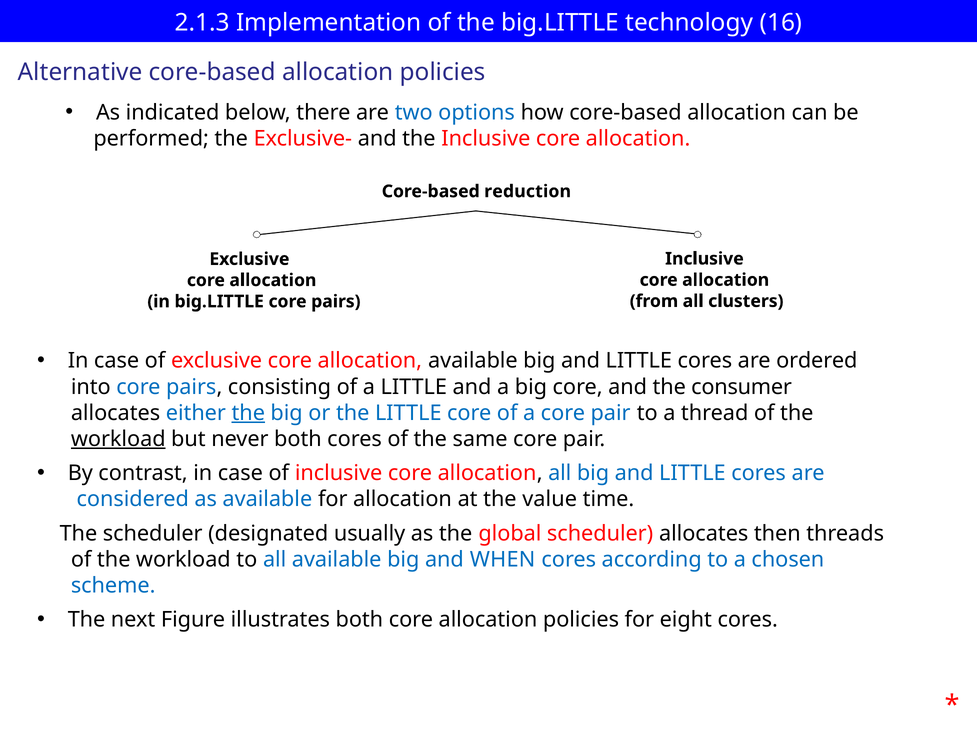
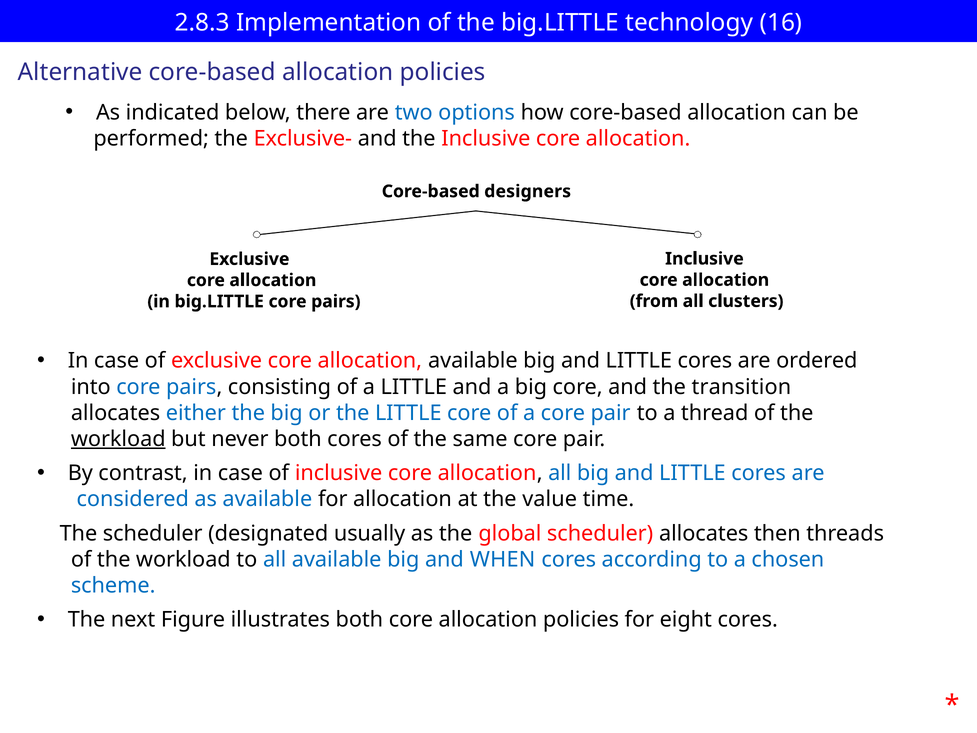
2.1.3: 2.1.3 -> 2.8.3
reduction: reduction -> designers
consumer: consumer -> transition
the at (248, 413) underline: present -> none
